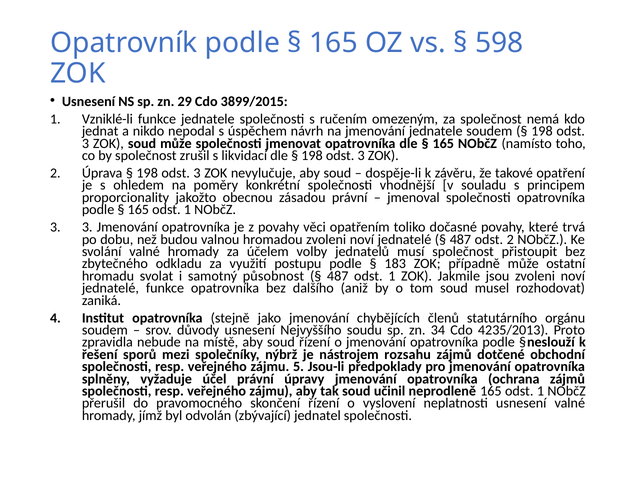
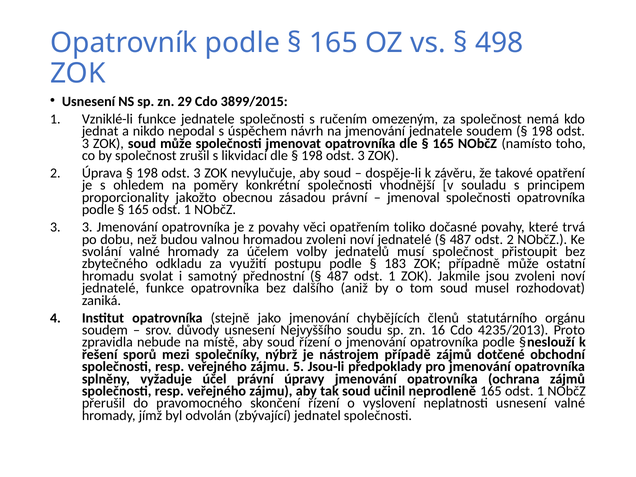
598: 598 -> 498
působnost: působnost -> přednostní
34: 34 -> 16
rozsahu: rozsahu -> případě
